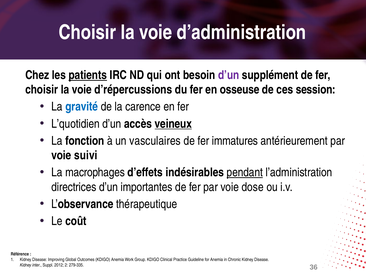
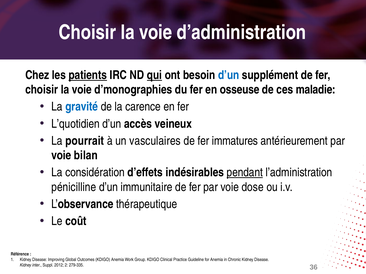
qui underline: none -> present
d’un at (229, 75) colour: purple -> blue
d’répercussions: d’répercussions -> d’monographies
session: session -> maladie
veineux underline: present -> none
fonction: fonction -> pourrait
suivi: suivi -> bilan
macrophages: macrophages -> considération
directrices: directrices -> pénicilline
importantes: importantes -> immunitaire
